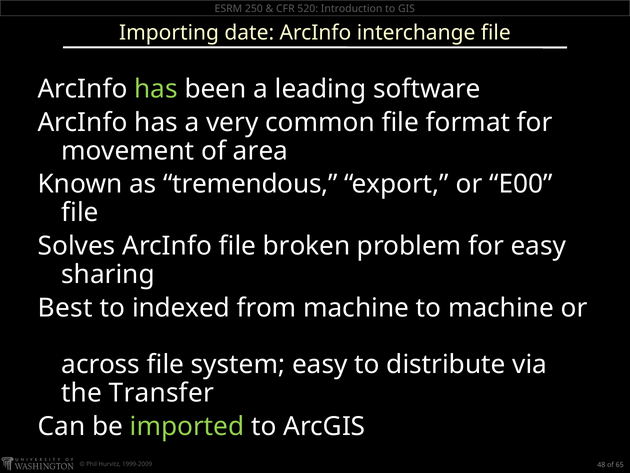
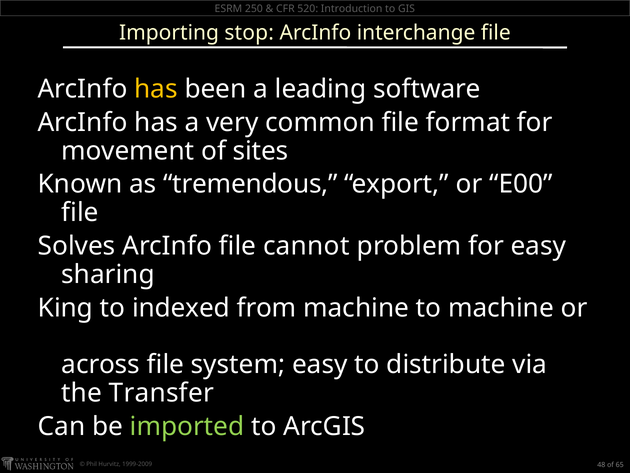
date: date -> stop
has at (156, 89) colour: light green -> yellow
area: area -> sites
broken: broken -> cannot
Best: Best -> King
